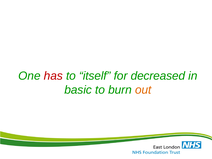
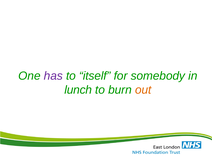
has colour: red -> purple
decreased: decreased -> somebody
basic: basic -> lunch
